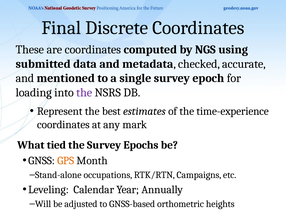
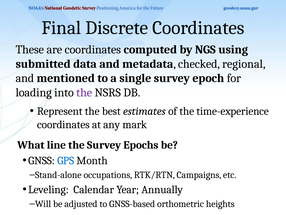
accurate: accurate -> regional
tied: tied -> line
GPS colour: orange -> blue
